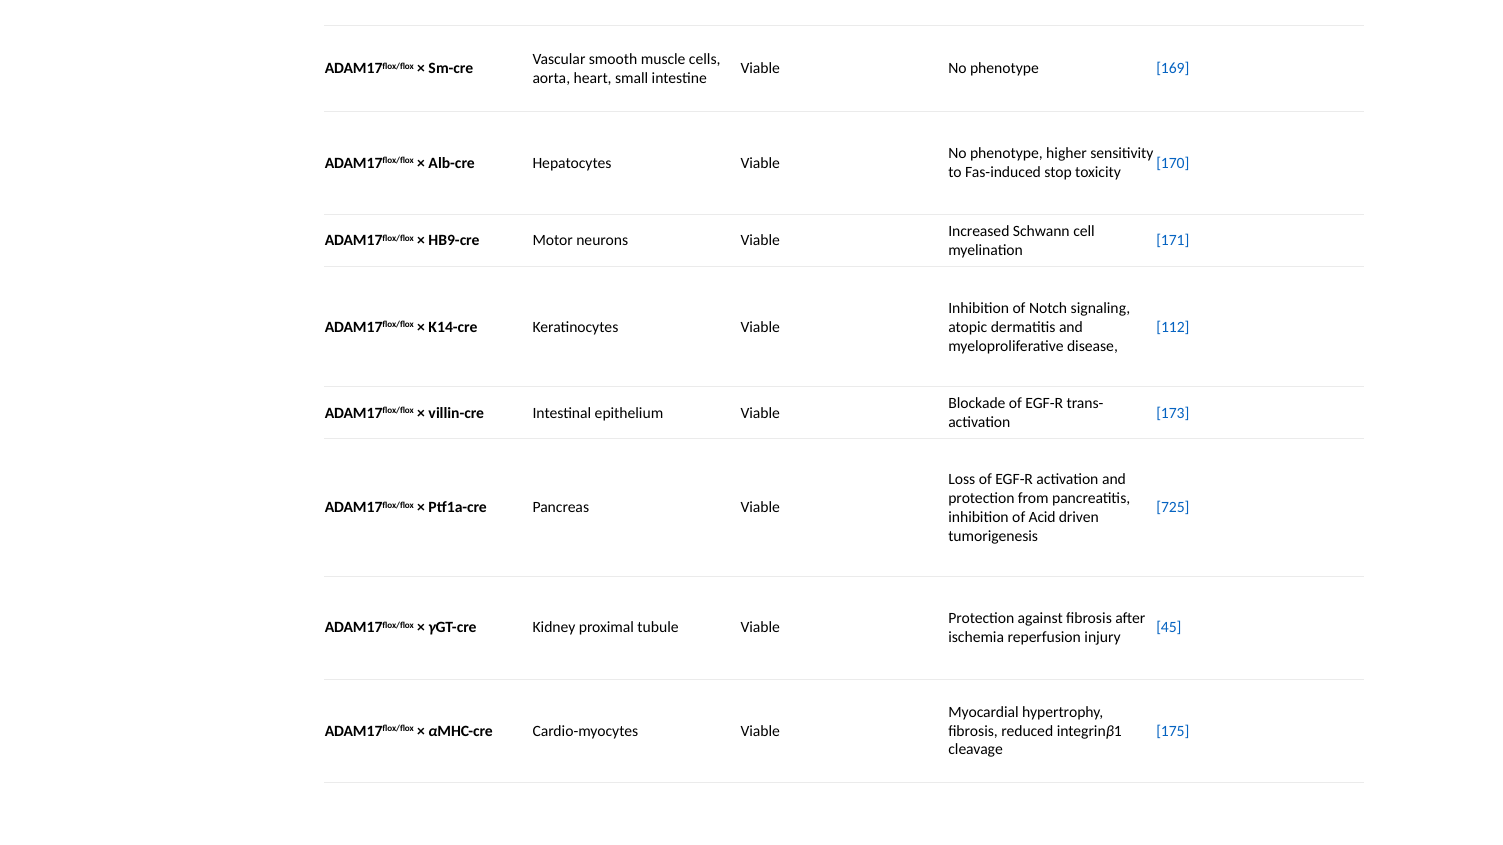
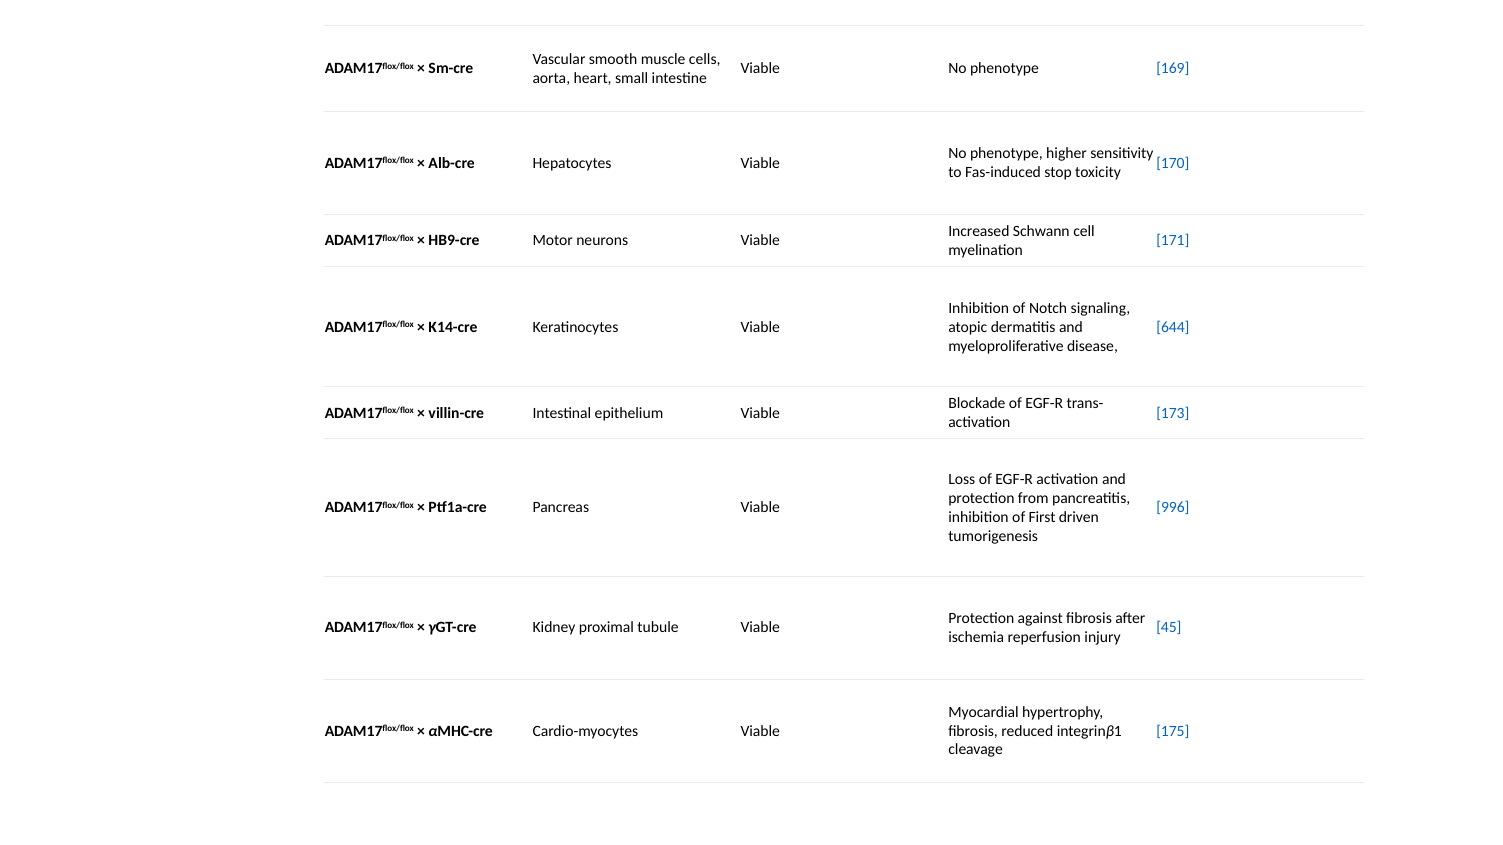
112: 112 -> 644
725: 725 -> 996
Acid: Acid -> First
